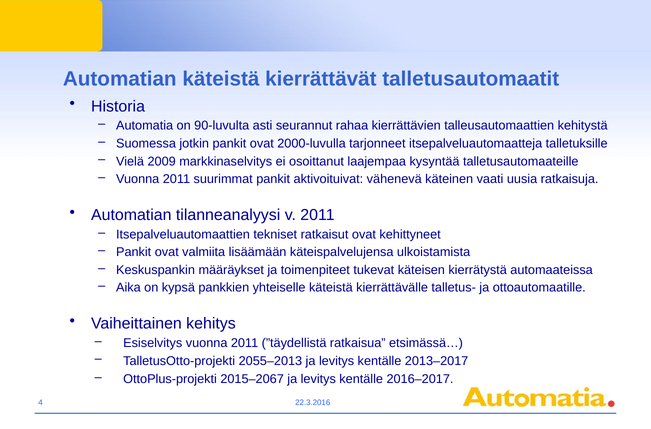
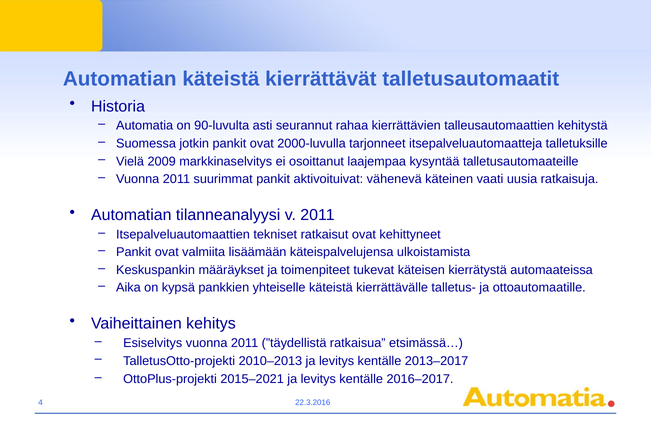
2055–2013: 2055–2013 -> 2010–2013
2015–2067: 2015–2067 -> 2015–2021
